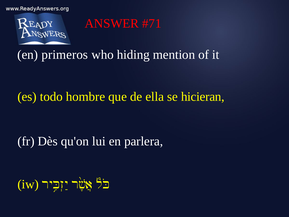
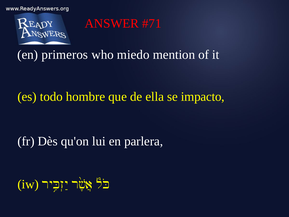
hiding: hiding -> miedo
hicieran: hicieran -> impacto
